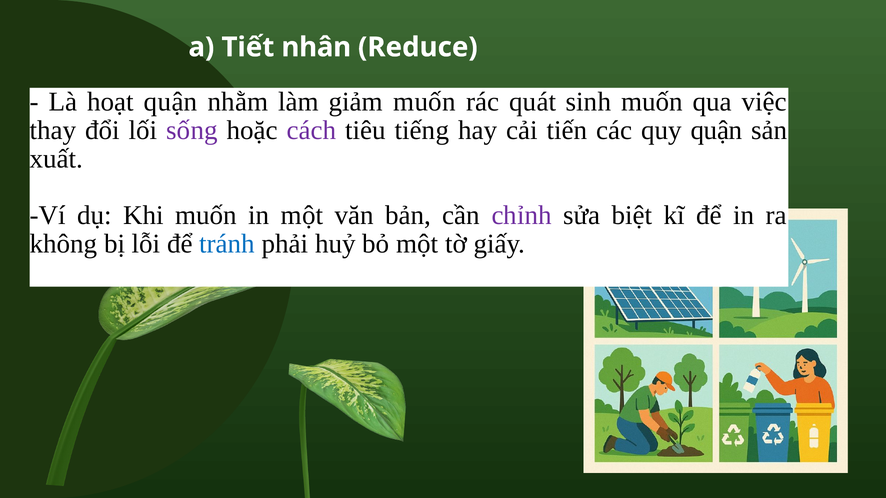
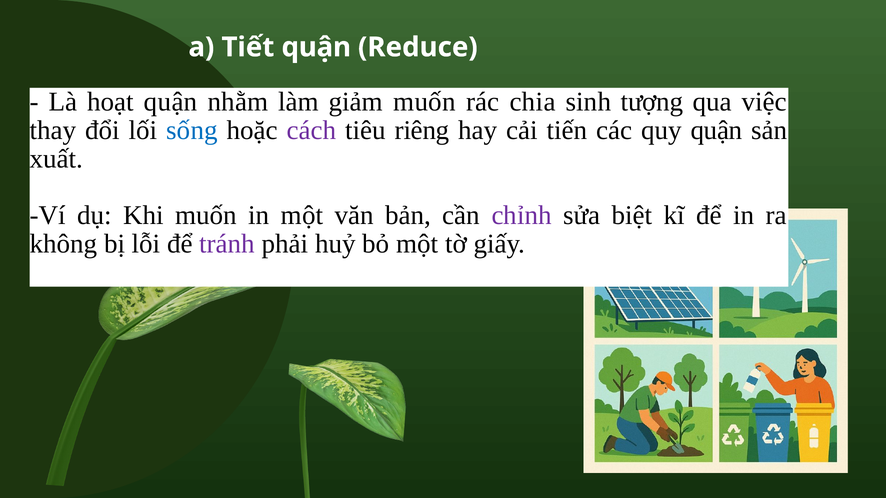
Tiết nhân: nhân -> quận
quát: quát -> chia
sinh muốn: muốn -> tượng
sống colour: purple -> blue
tiếng: tiếng -> riêng
tránh colour: blue -> purple
